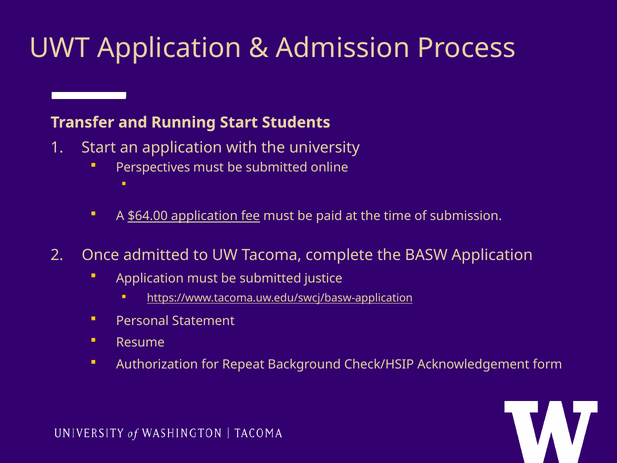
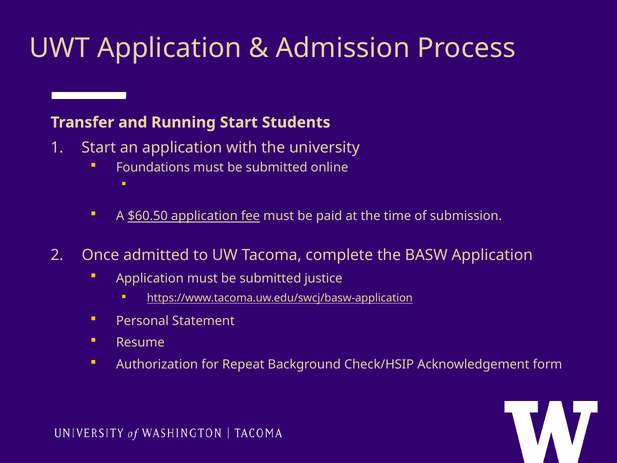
Perspectives: Perspectives -> Foundations
$64.00: $64.00 -> $60.50
